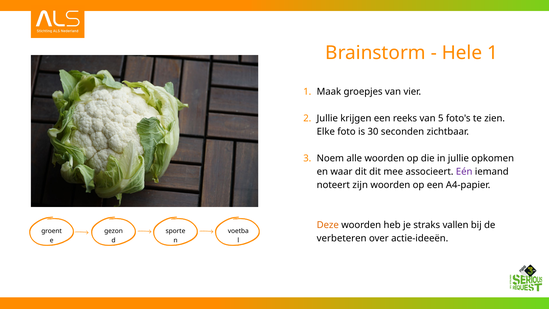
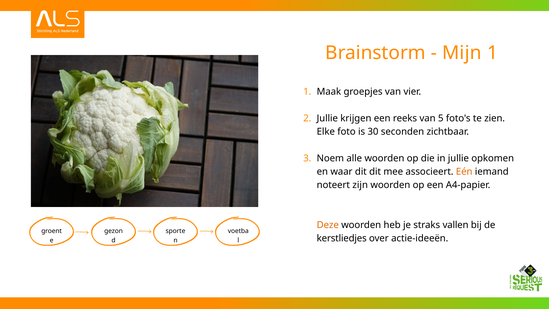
Hele: Hele -> Mijn
Eén colour: purple -> orange
verbeteren: verbeteren -> kerstliedjes
